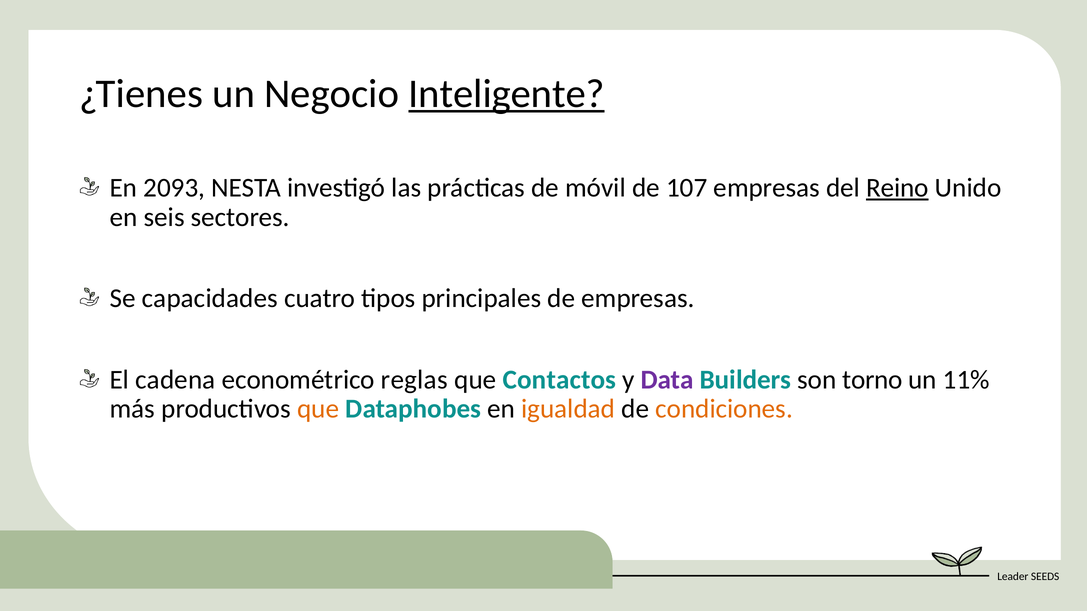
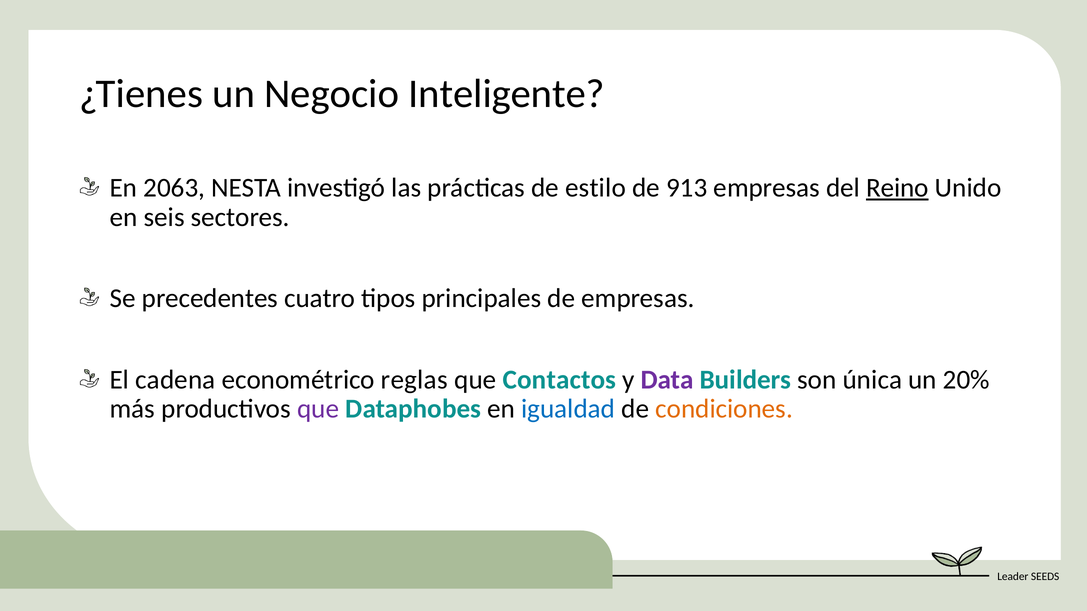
Inteligente underline: present -> none
2093: 2093 -> 2063
móvil: móvil -> estilo
107: 107 -> 913
capacidades: capacidades -> precedentes
torno: torno -> única
11%: 11% -> 20%
que at (318, 409) colour: orange -> purple
igualdad colour: orange -> blue
